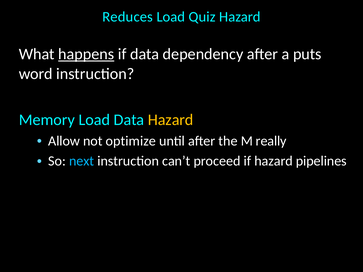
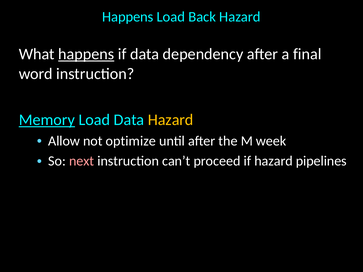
Reduces at (128, 17): Reduces -> Happens
Quiz: Quiz -> Back
puts: puts -> final
Memory underline: none -> present
really: really -> week
next colour: light blue -> pink
